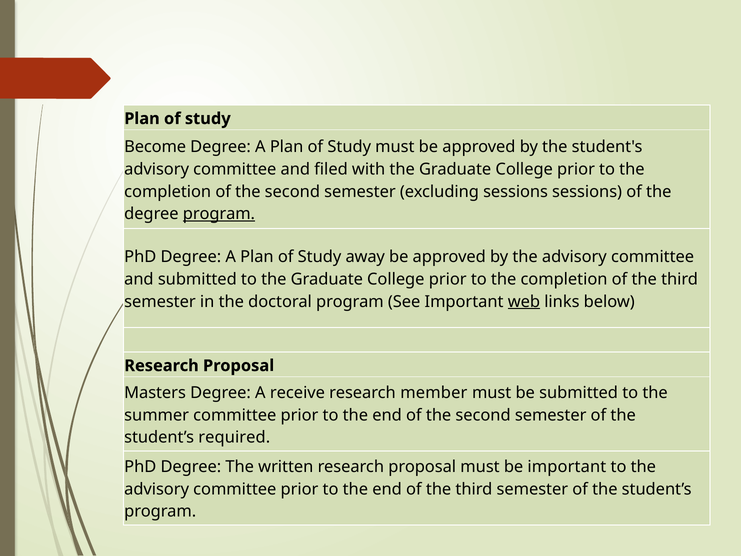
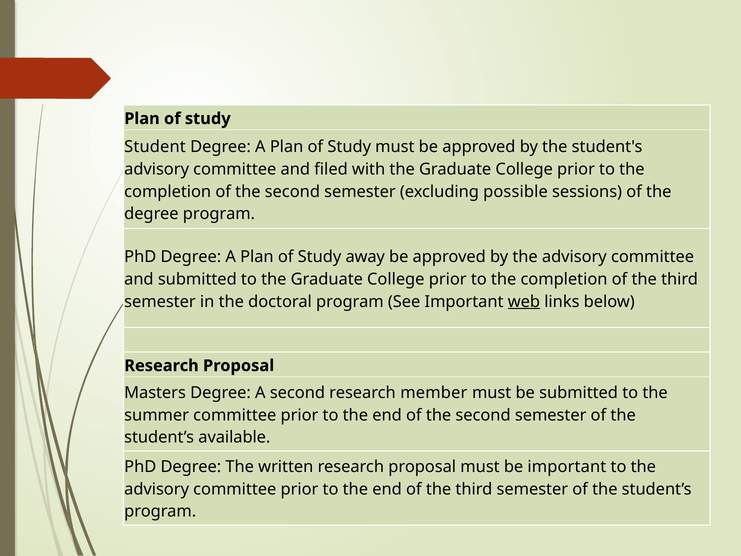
Become: Become -> Student
excluding sessions: sessions -> possible
program at (219, 214) underline: present -> none
A receive: receive -> second
required: required -> available
